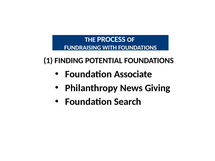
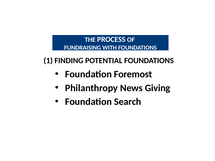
Associate: Associate -> Foremost
